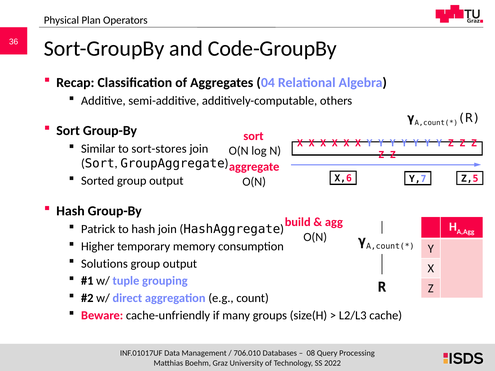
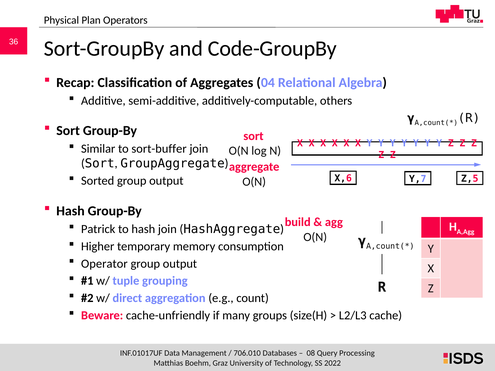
sort-stores: sort-stores -> sort-buffer
Solutions: Solutions -> Operator
